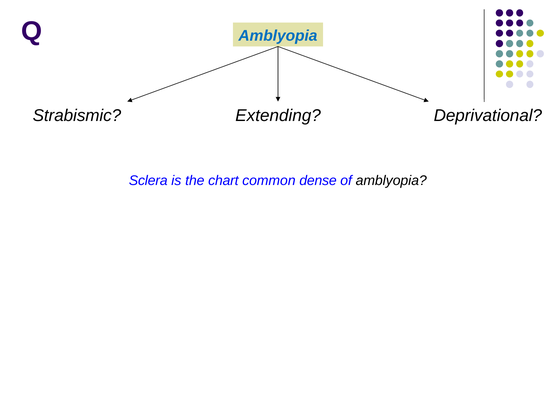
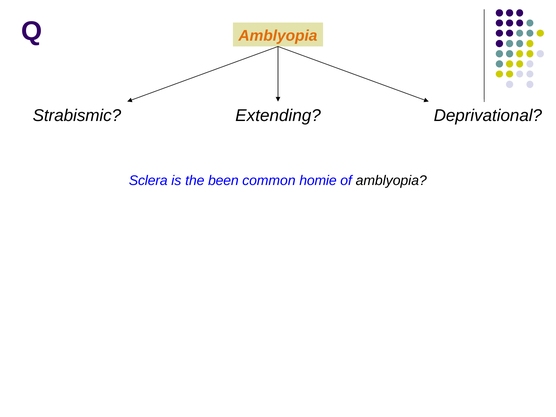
Amblyopia at (278, 36) colour: blue -> orange
chart: chart -> been
dense: dense -> homie
